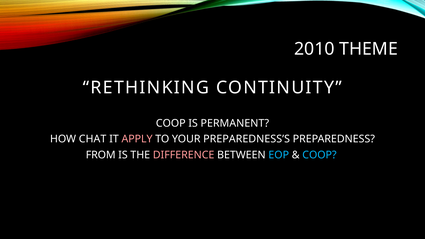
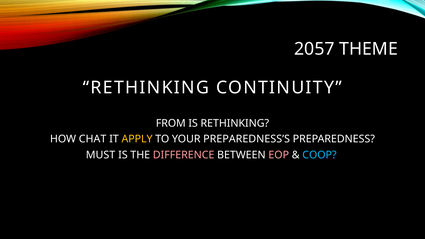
2010: 2010 -> 2057
COOP at (171, 123): COOP -> FROM
IS PERMANENT: PERMANENT -> RETHINKING
APPLY colour: pink -> yellow
FROM: FROM -> MUST
EOP colour: light blue -> pink
